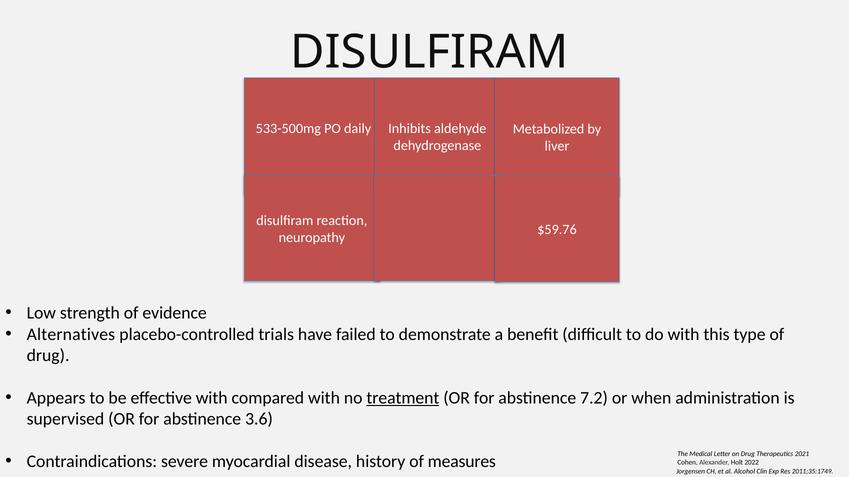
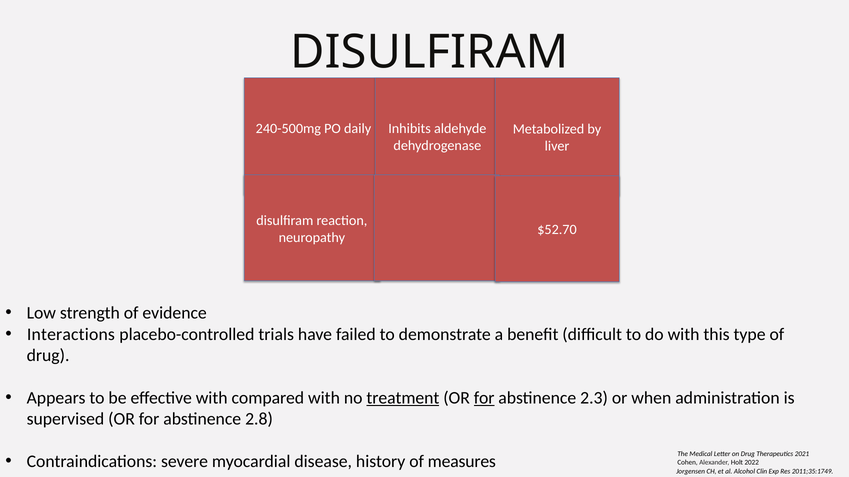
533-500mg: 533-500mg -> 240-500mg
$59.76: $59.76 -> $52.70
Alternatives: Alternatives -> Interactions
for at (484, 398) underline: none -> present
7.2: 7.2 -> 2.3
3.6: 3.6 -> 2.8
